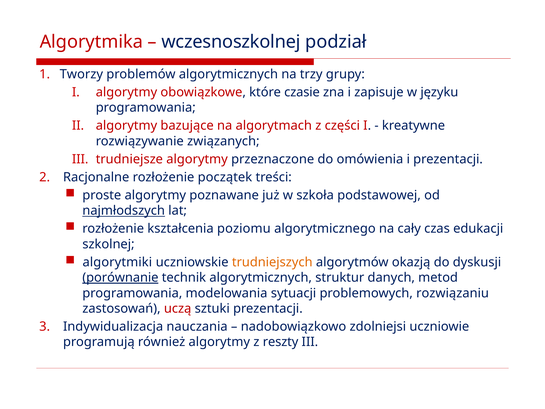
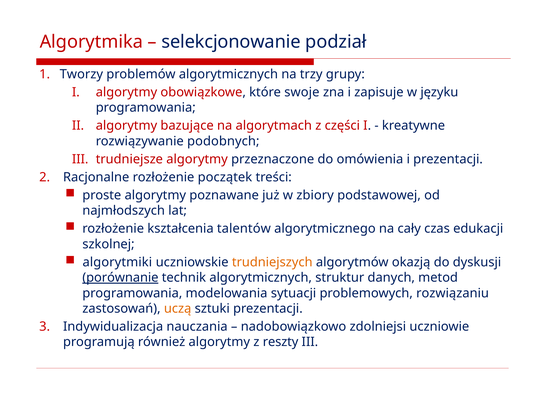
wczesnoszkolnej: wczesnoszkolnej -> selekcjonowanie
czasie: czasie -> swoje
związanych: związanych -> podobnych
szkoła: szkoła -> zbiory
najmłodszych underline: present -> none
poziomu: poziomu -> talentów
uczą colour: red -> orange
